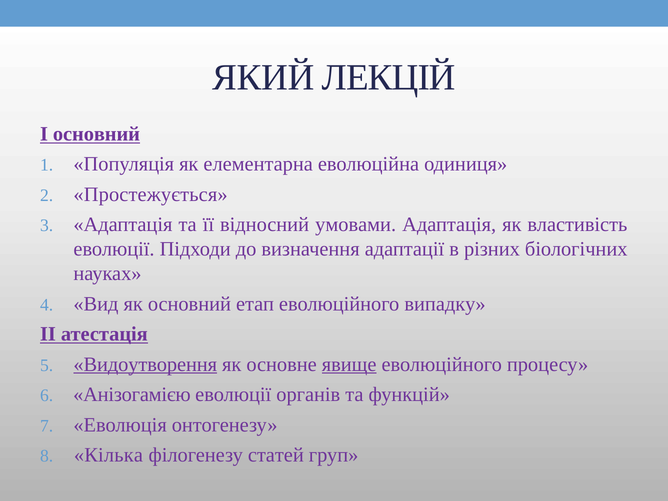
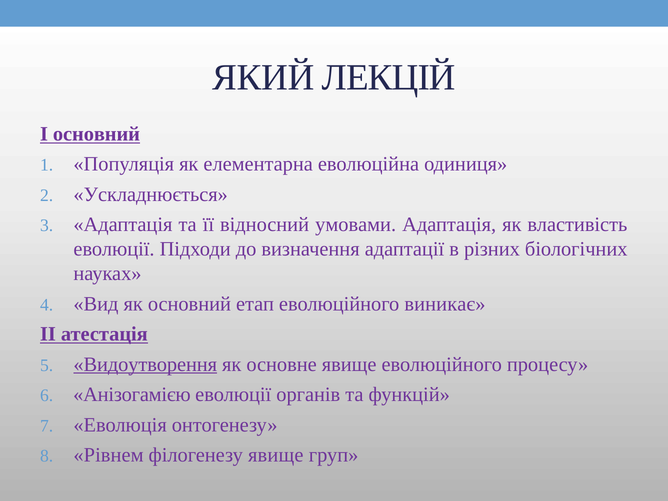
Простежується: Простежується -> Ускладнюється
випадку: випадку -> виникає
явище at (349, 364) underline: present -> none
Кілька: Кілька -> Рівнем
філогенезу статей: статей -> явище
